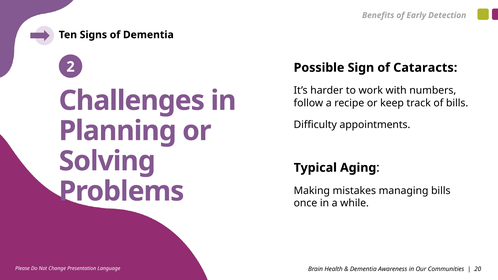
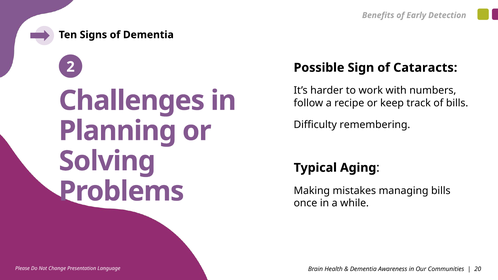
appointments: appointments -> remembering
